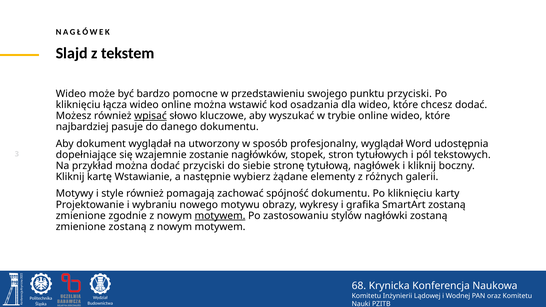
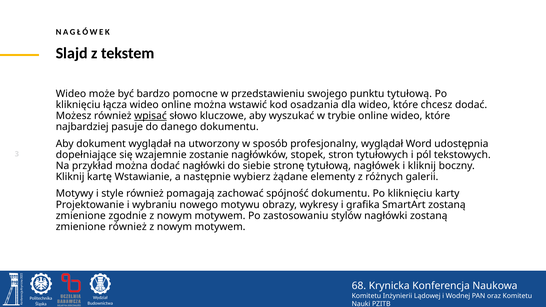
punktu przyciski: przyciski -> tytułową
dodać przyciski: przyciski -> nagłówki
motywem at (220, 216) underline: present -> none
zmienione zostaną: zostaną -> również
